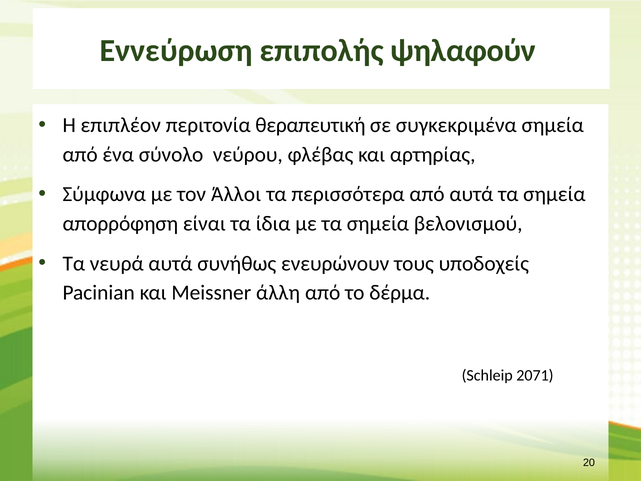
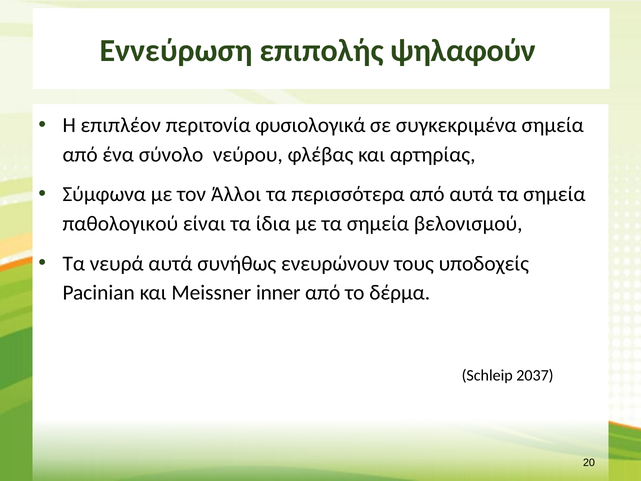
θεραπευτική: θεραπευτική -> φυσιολογικά
απορρόφηση: απορρόφηση -> παθολογικού
άλλη: άλλη -> inner
2071: 2071 -> 2037
